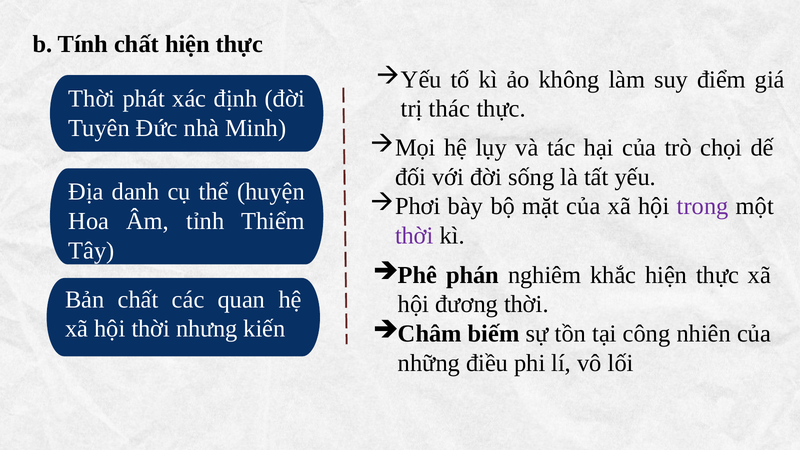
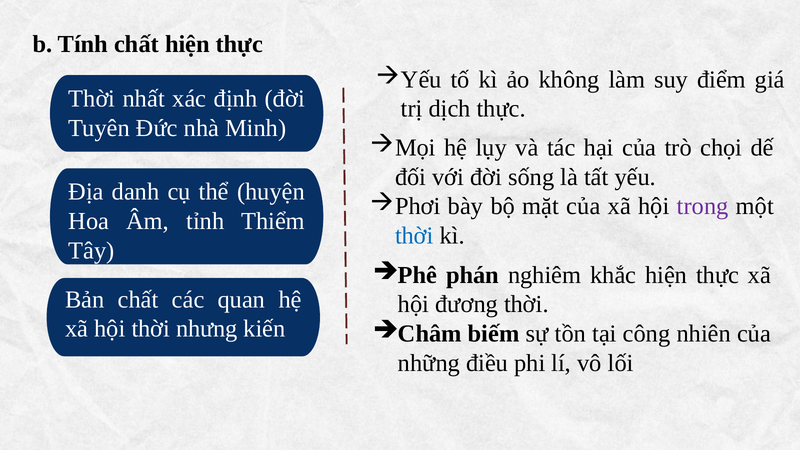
phát: phát -> nhất
thác: thác -> dịch
thời at (414, 236) colour: purple -> blue
